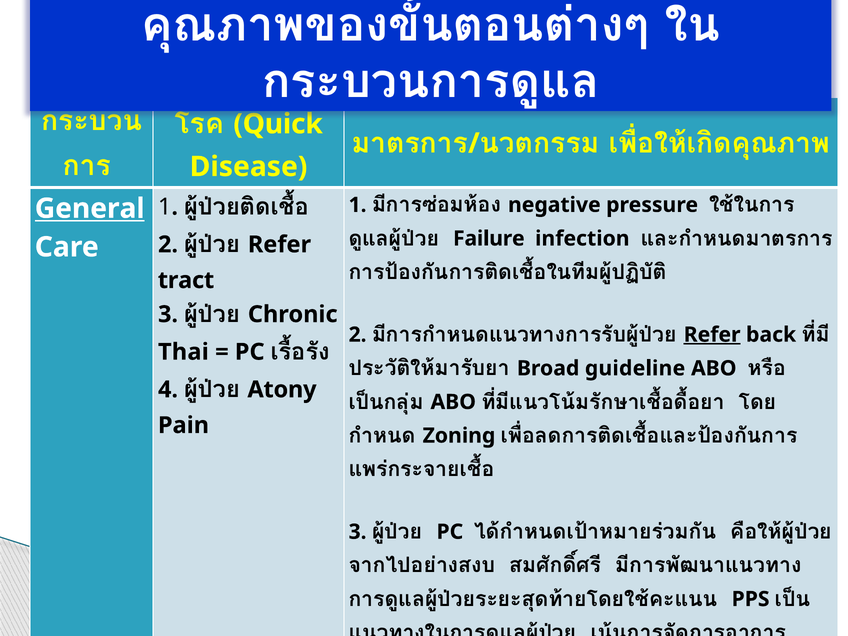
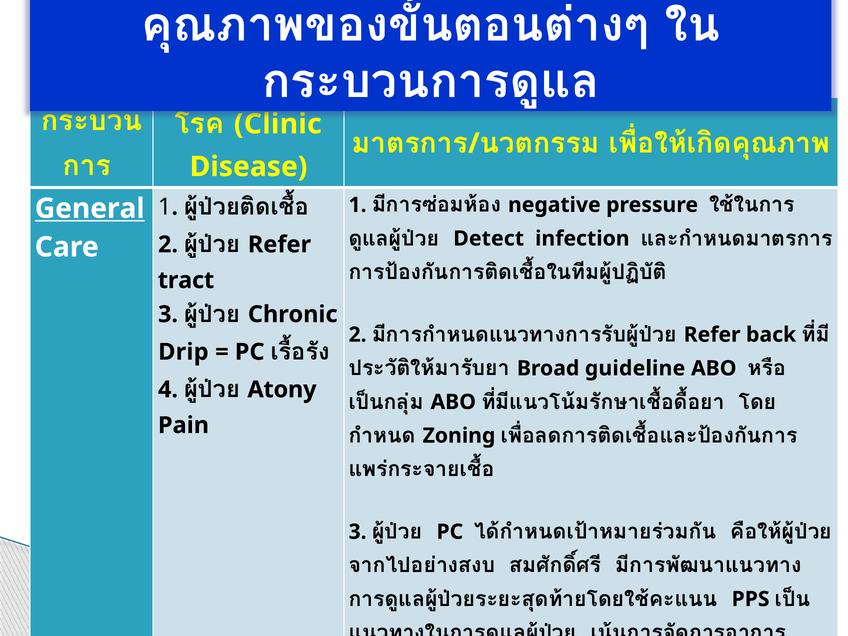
Quick: Quick -> Clinic
Failure: Failure -> Detect
Refer at (712, 335) underline: present -> none
Thai: Thai -> Drip
